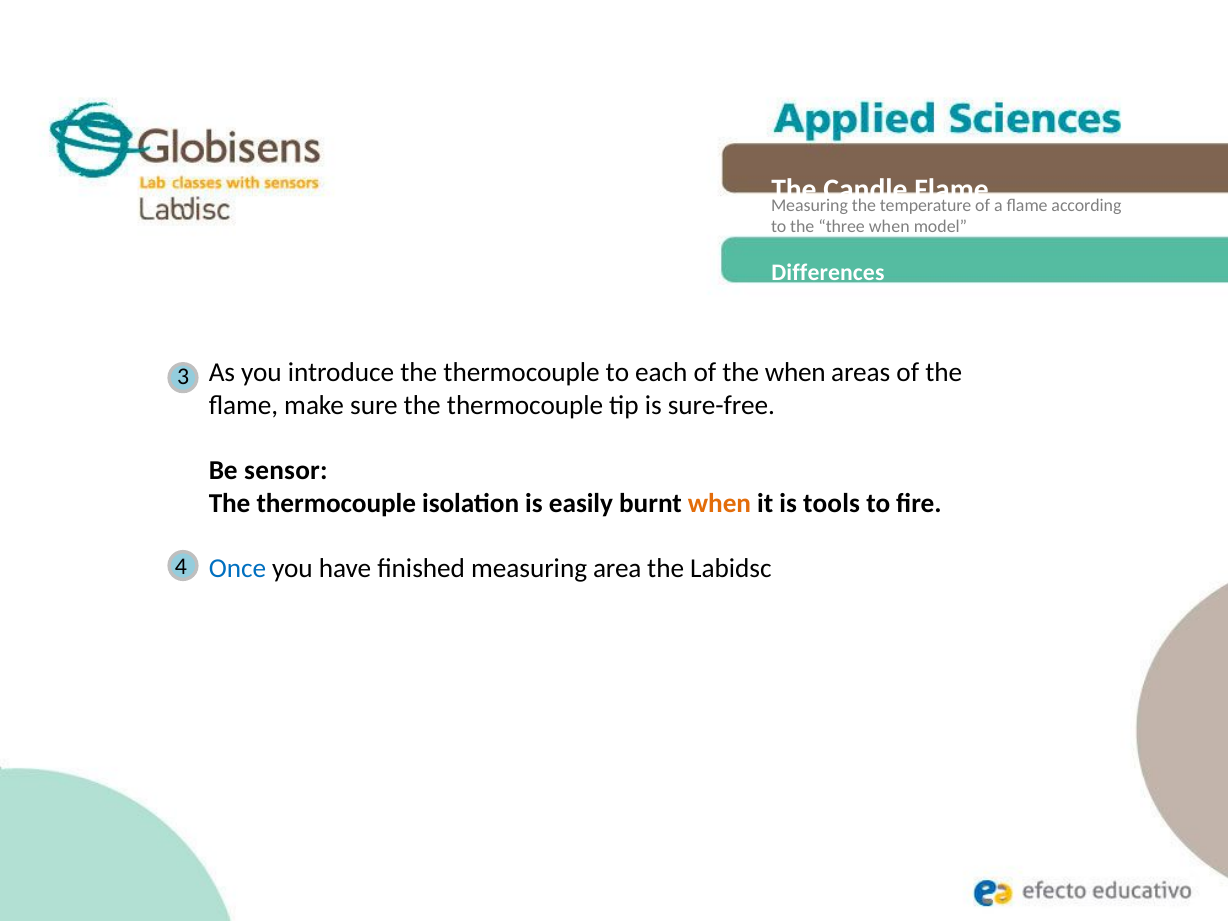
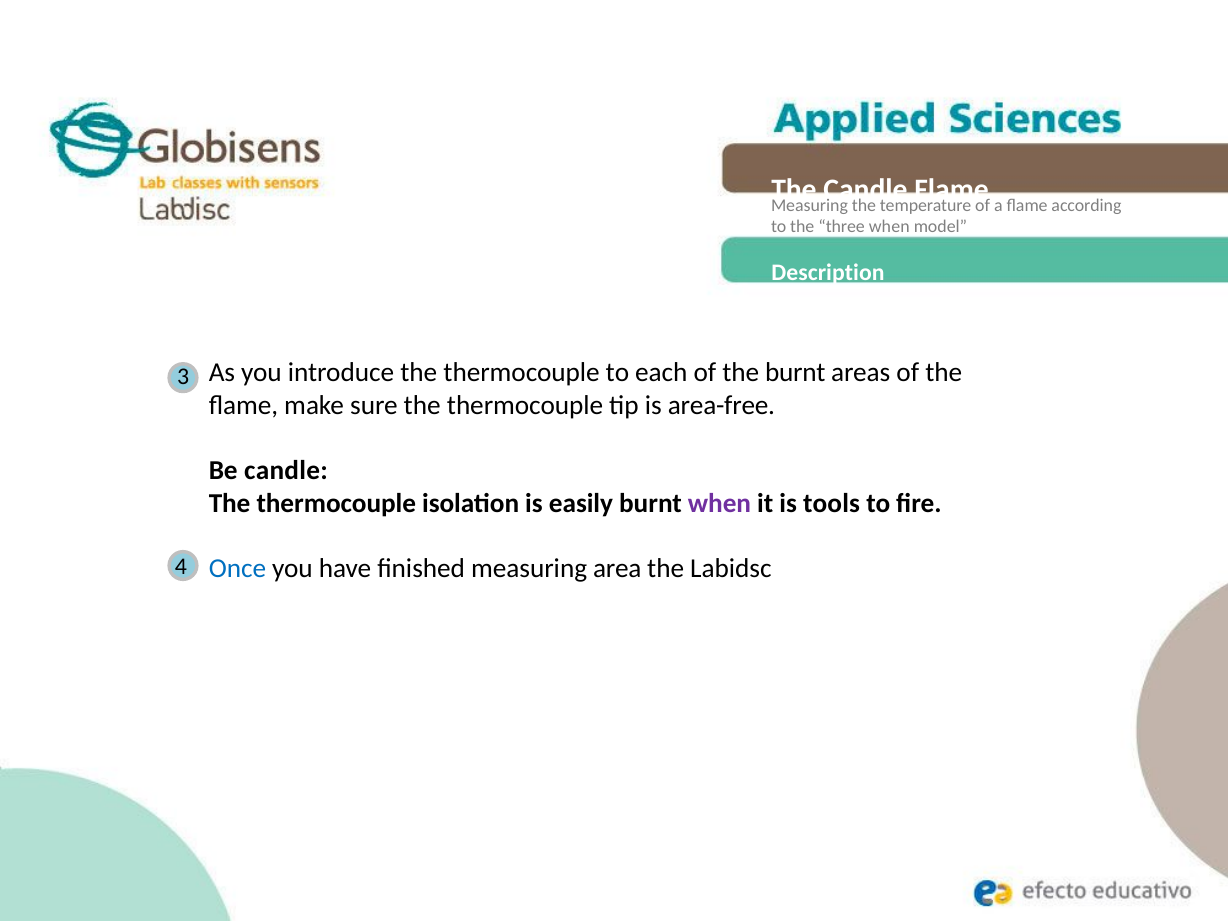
Differences: Differences -> Description
the when: when -> burnt
sure-free: sure-free -> area-free
Be sensor: sensor -> candle
when at (719, 503) colour: orange -> purple
